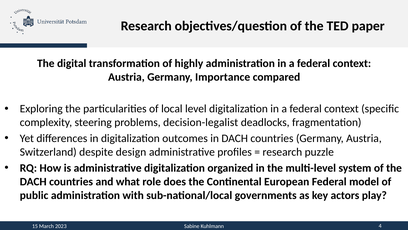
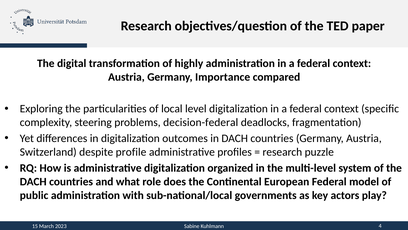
decision-legalist: decision-legalist -> decision-federal
design: design -> profile
